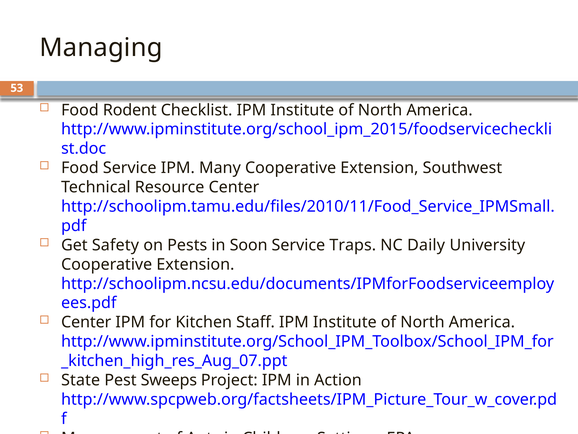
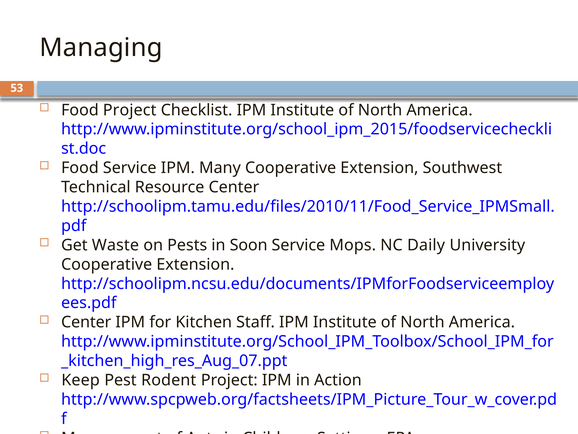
Food Rodent: Rodent -> Project
Safety: Safety -> Waste
Traps: Traps -> Mops
State: State -> Keep
Sweeps: Sweeps -> Rodent
